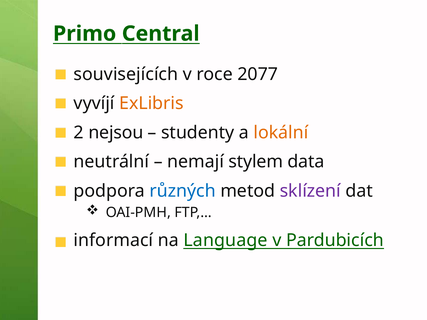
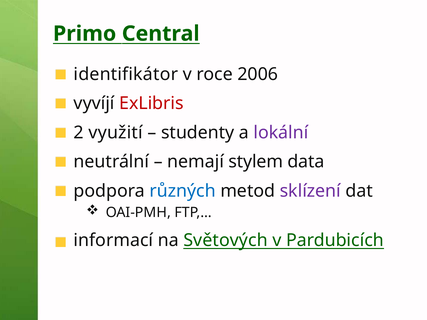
souvisejících: souvisejících -> identifikátor
2077: 2077 -> 2006
ExLibris colour: orange -> red
nejsou: nejsou -> využití
lokální colour: orange -> purple
Language: Language -> Světových
